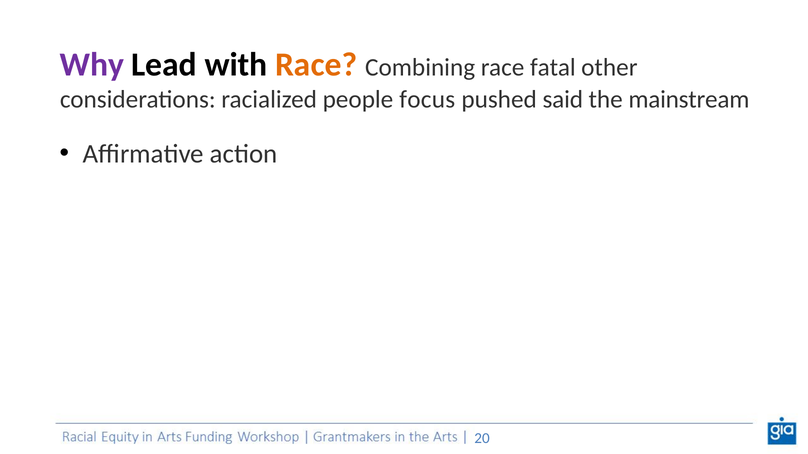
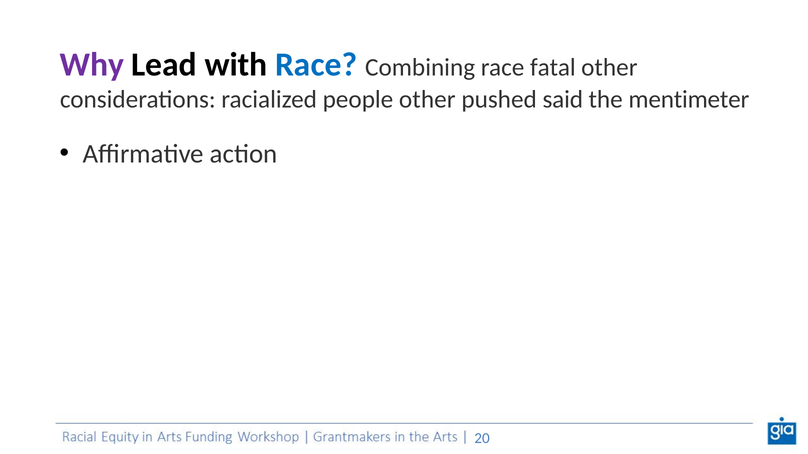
Race at (316, 65) colour: orange -> blue
people focus: focus -> other
mainstream: mainstream -> mentimeter
